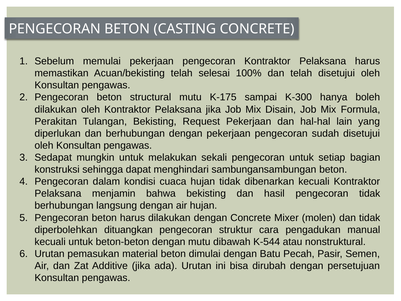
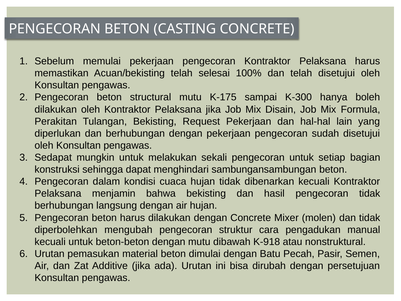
dituangkan: dituangkan -> mengubah
K-544: K-544 -> K-918
